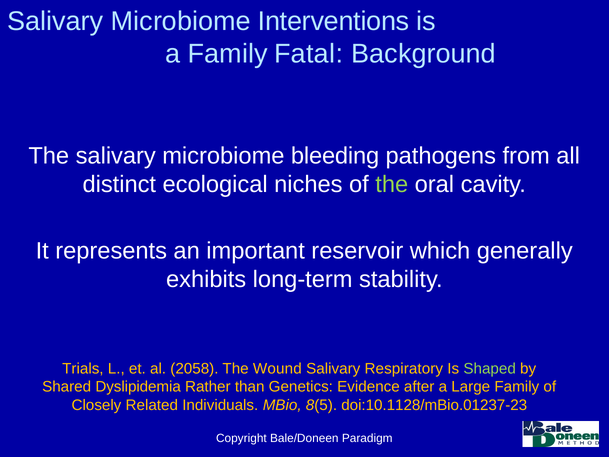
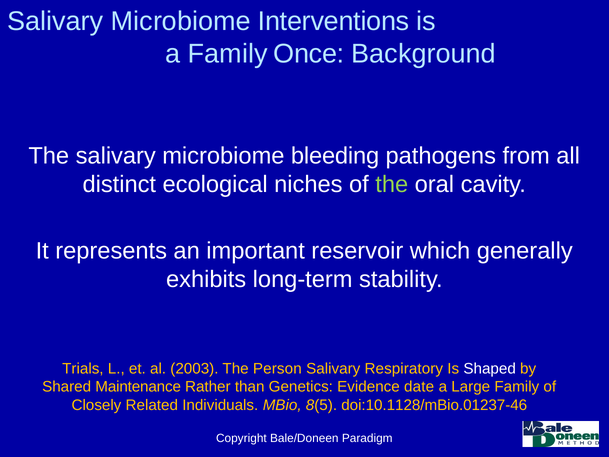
Fatal: Fatal -> Once
2058: 2058 -> 2003
Wound: Wound -> Person
Shaped colour: light green -> white
Dyslipidemia: Dyslipidemia -> Maintenance
after: after -> date
doi:10.1128/mBio.01237-23: doi:10.1128/mBio.01237-23 -> doi:10.1128/mBio.01237-46
